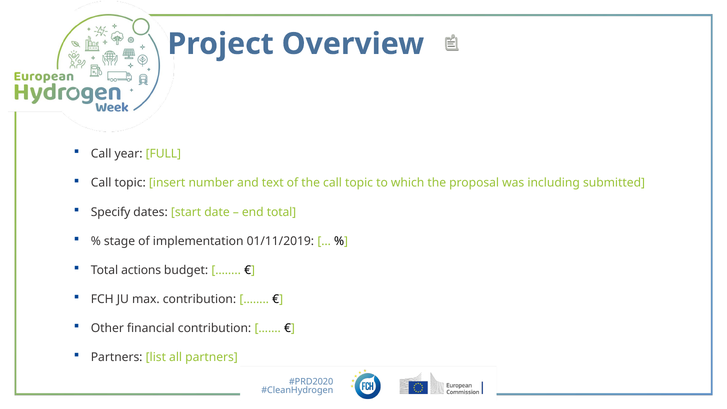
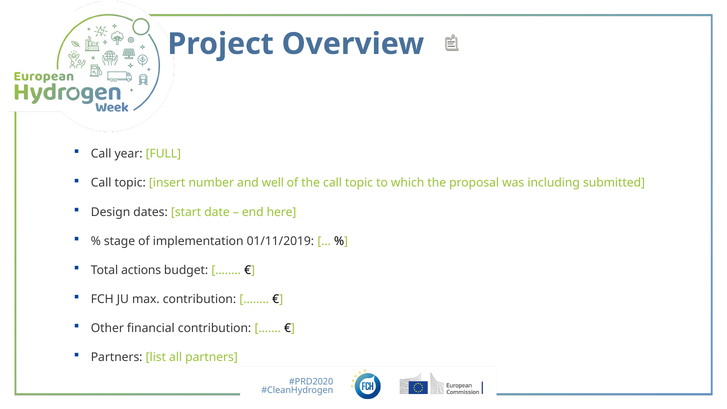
text: text -> well
Specify: Specify -> Design
end total: total -> here
